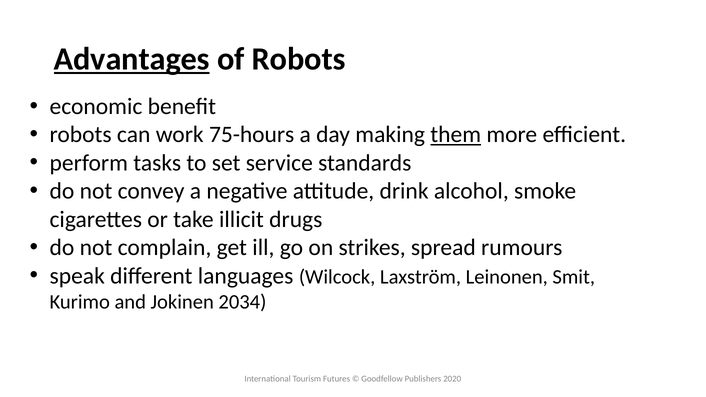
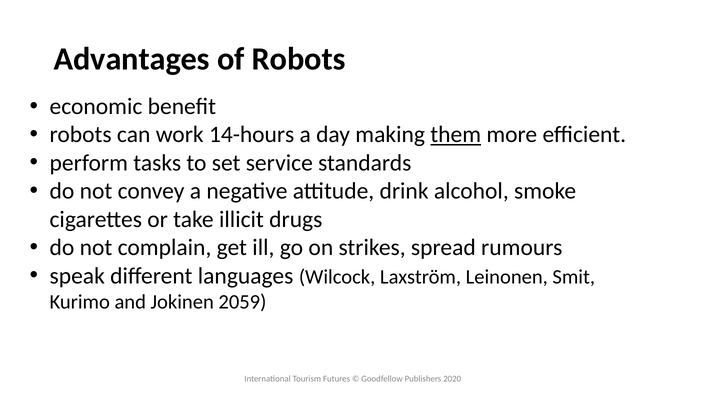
Advantages underline: present -> none
75-hours: 75-hours -> 14-hours
2034: 2034 -> 2059
